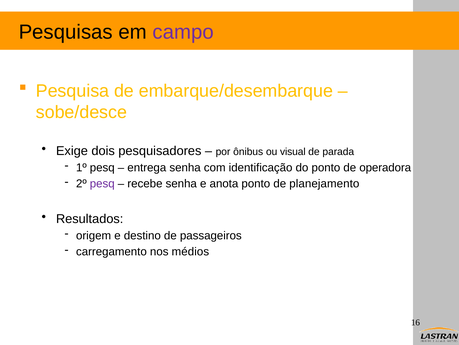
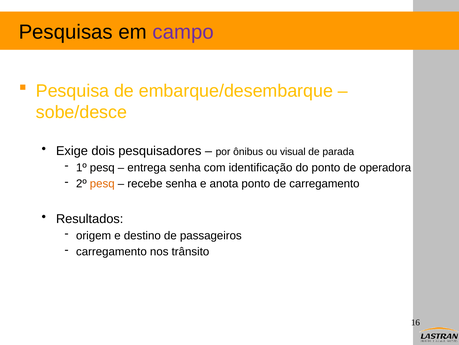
pesq at (102, 183) colour: purple -> orange
de planejamento: planejamento -> carregamento
médios: médios -> trânsito
